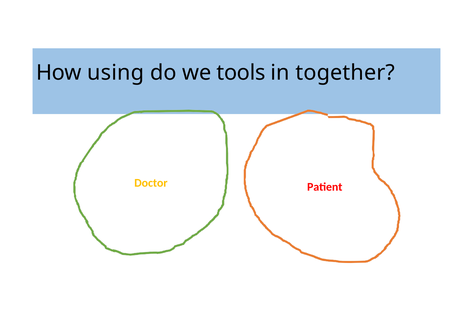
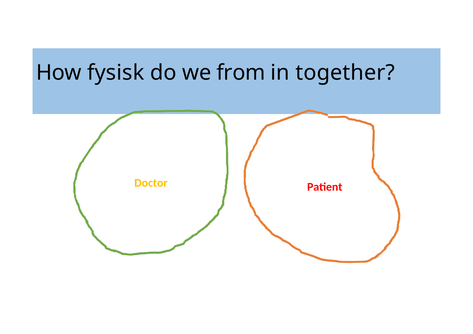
using: using -> fysisk
tools: tools -> from
